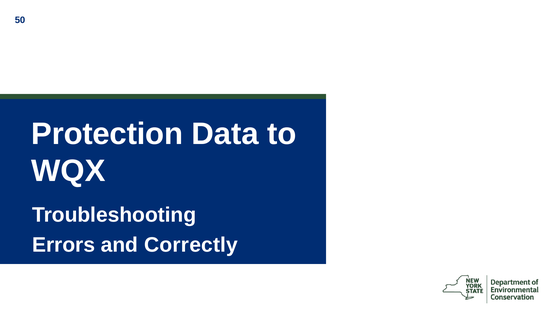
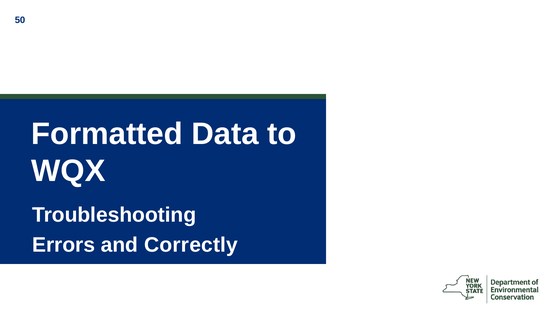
Protection: Protection -> Formatted
